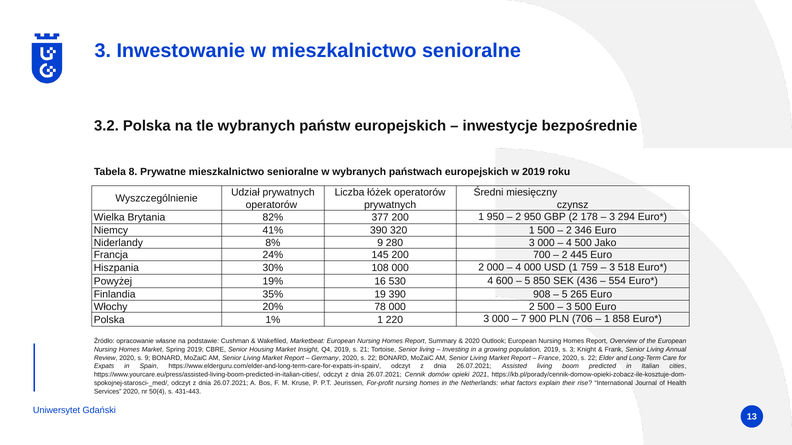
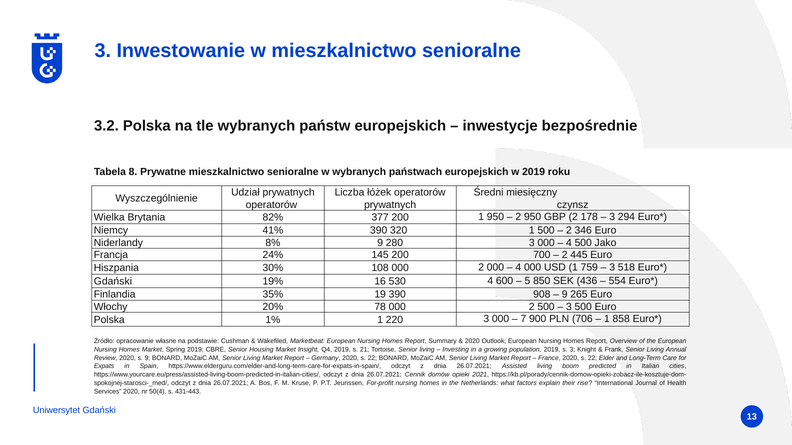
Powyżej at (113, 282): Powyżej -> Gdański
5 at (565, 295): 5 -> 9
